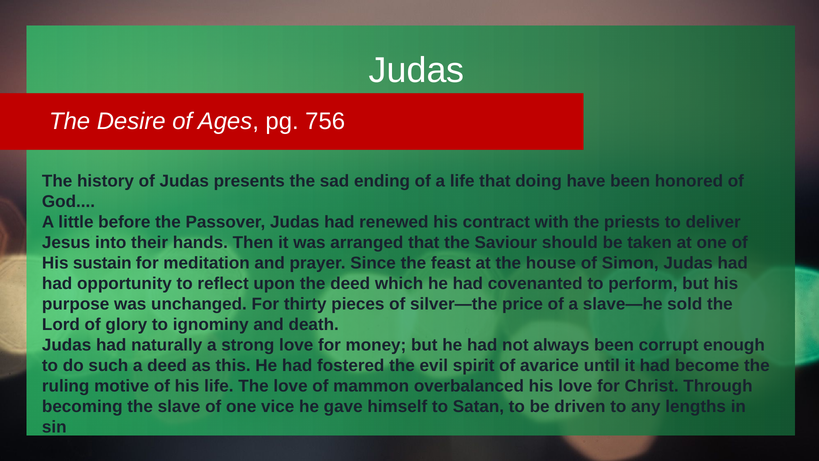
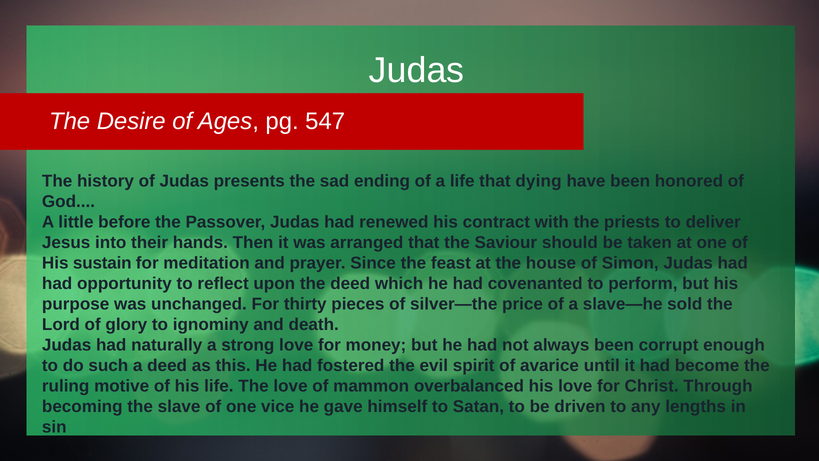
756: 756 -> 547
doing: doing -> dying
